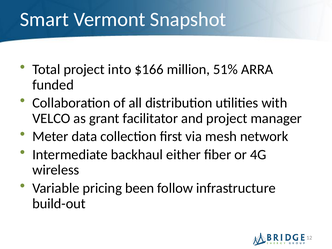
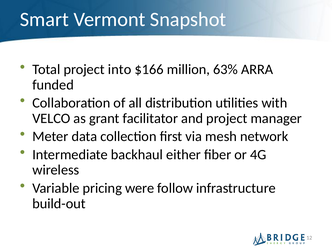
51%: 51% -> 63%
been: been -> were
